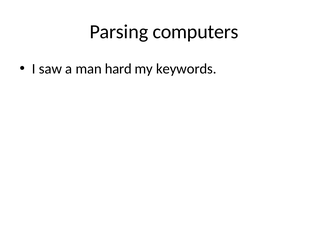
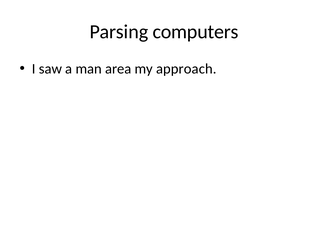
hard: hard -> area
keywords: keywords -> approach
